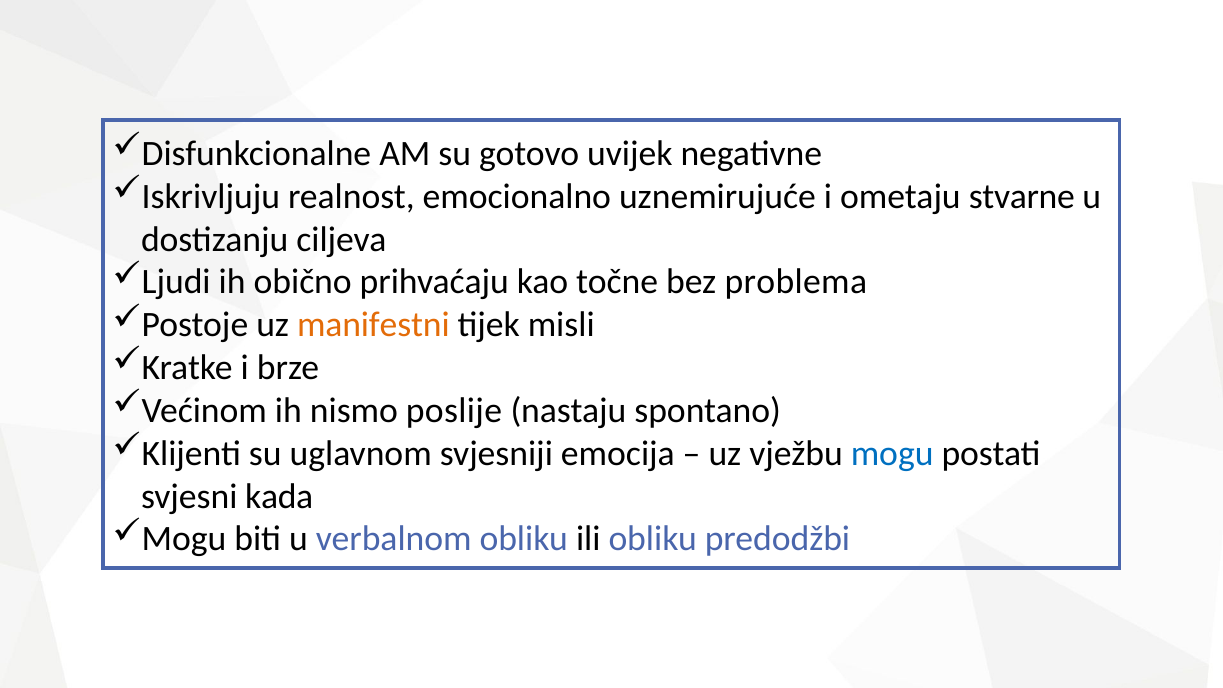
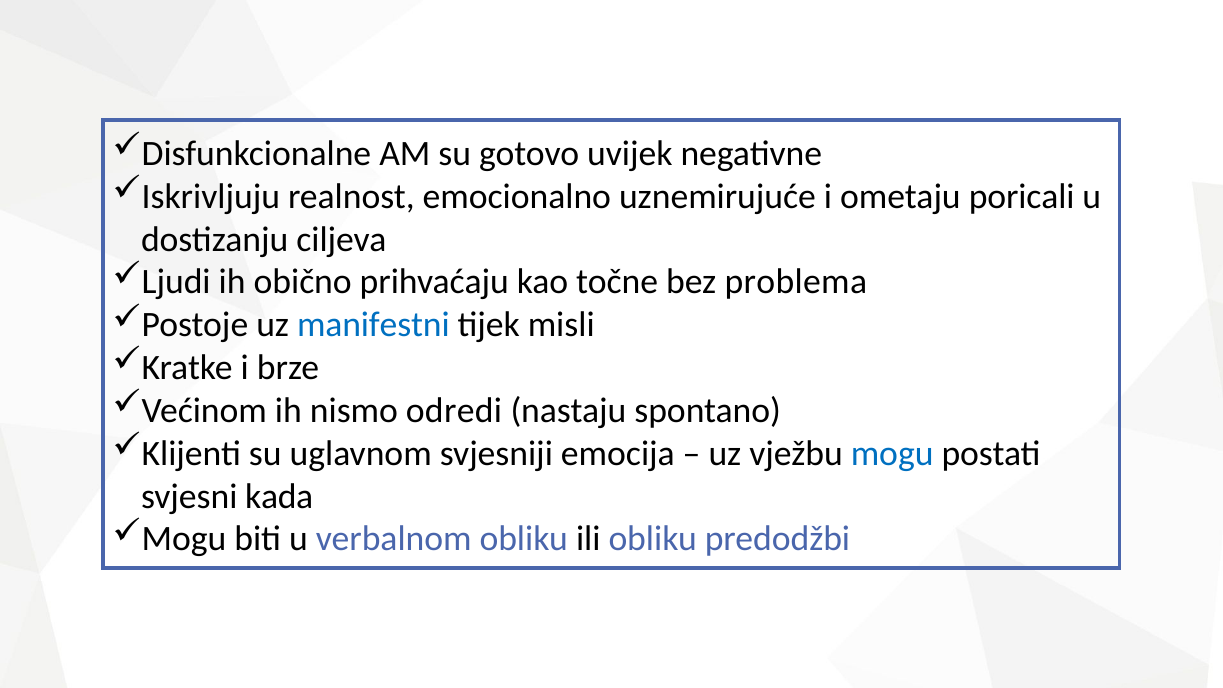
stvarne: stvarne -> poricali
manifestni colour: orange -> blue
poslije: poslije -> odredi
